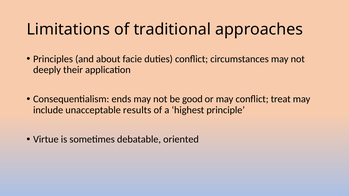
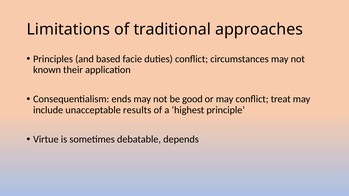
about: about -> based
deeply: deeply -> known
oriented: oriented -> depends
